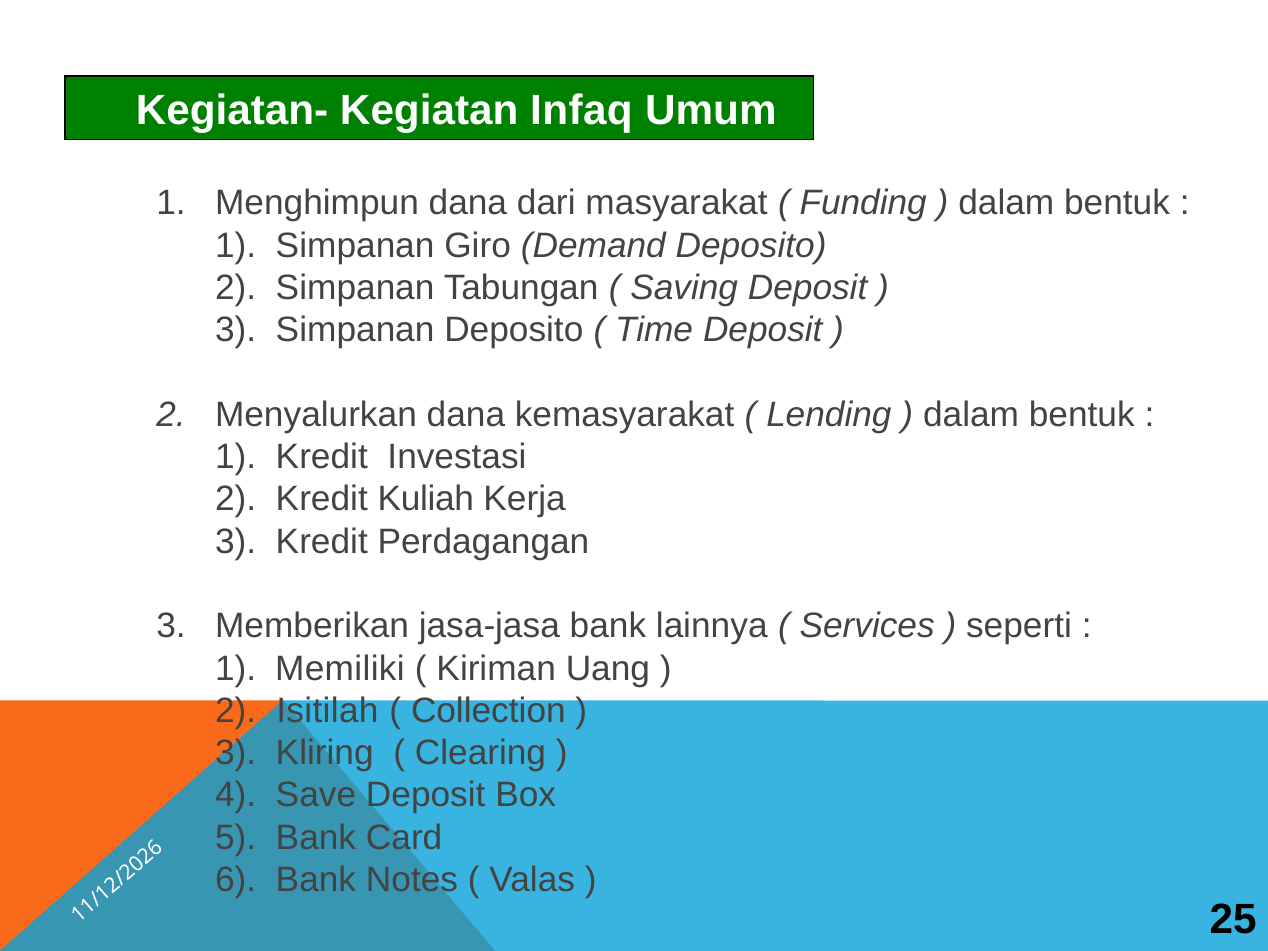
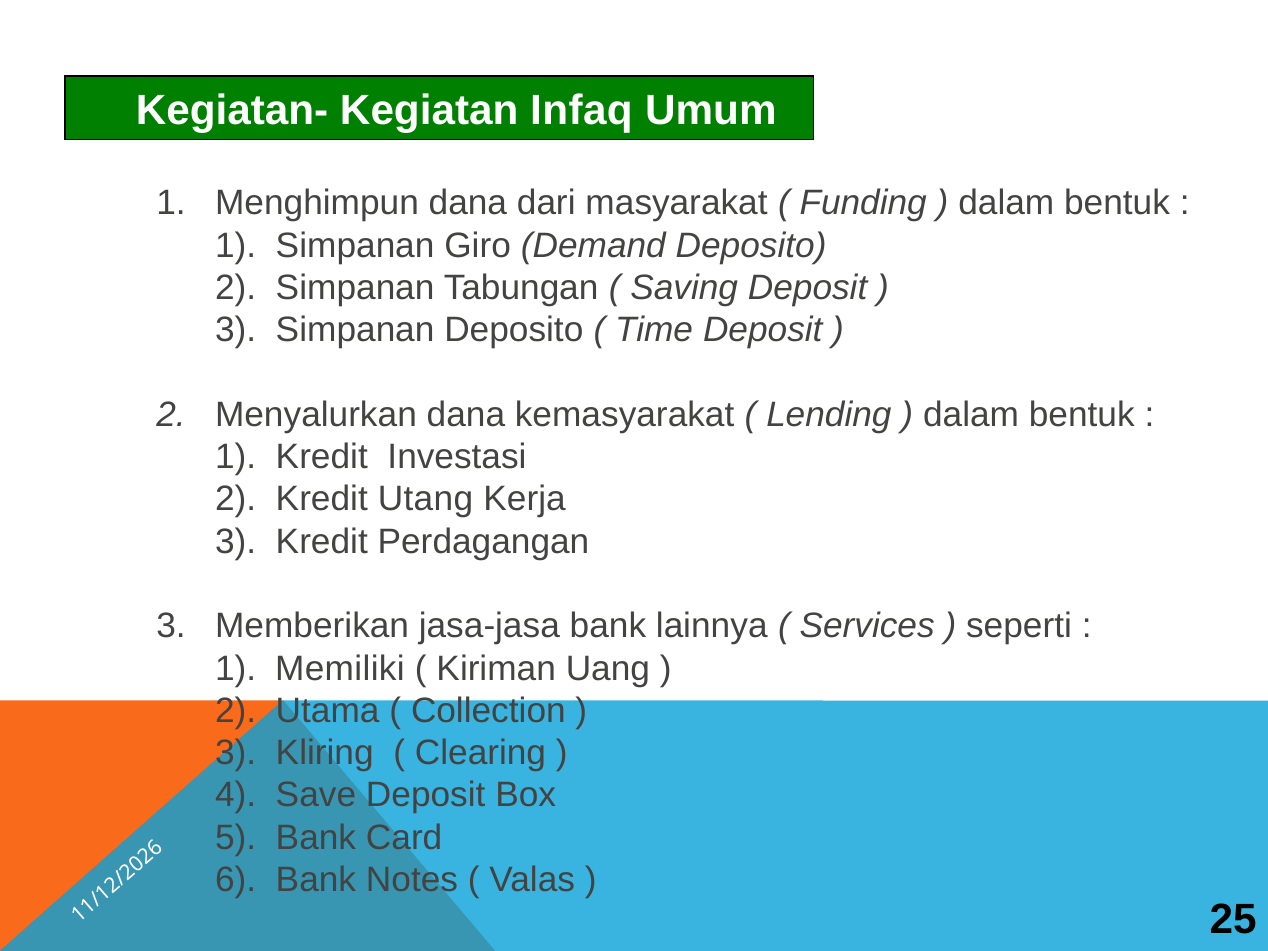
Kuliah: Kuliah -> Utang
Isitilah: Isitilah -> Utama
